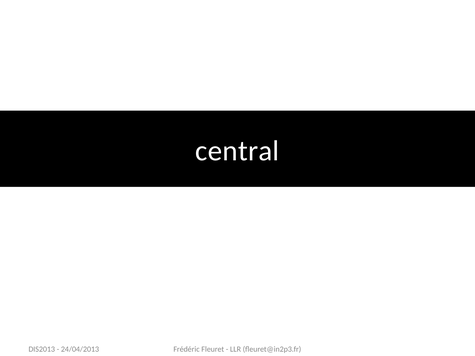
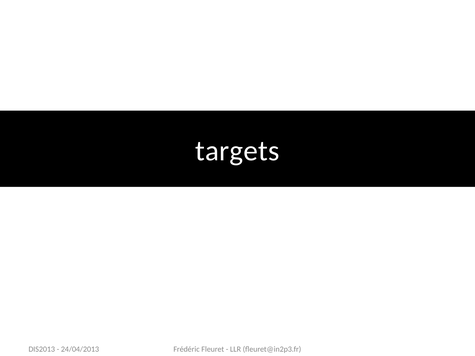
central: central -> targets
